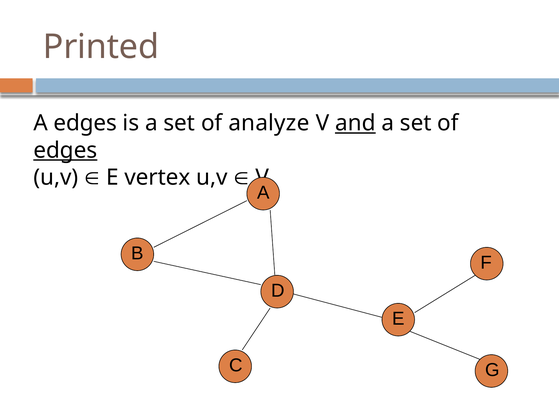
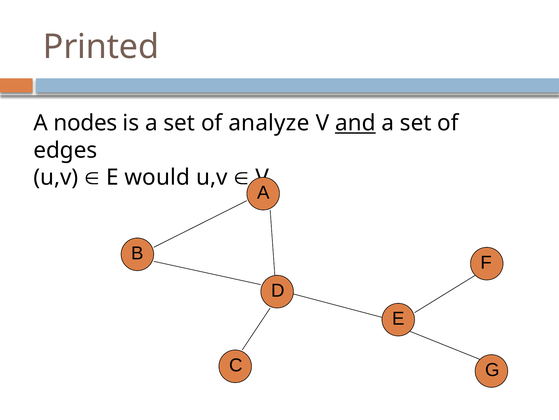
A edges: edges -> nodes
edges at (65, 150) underline: present -> none
vertex: vertex -> would
